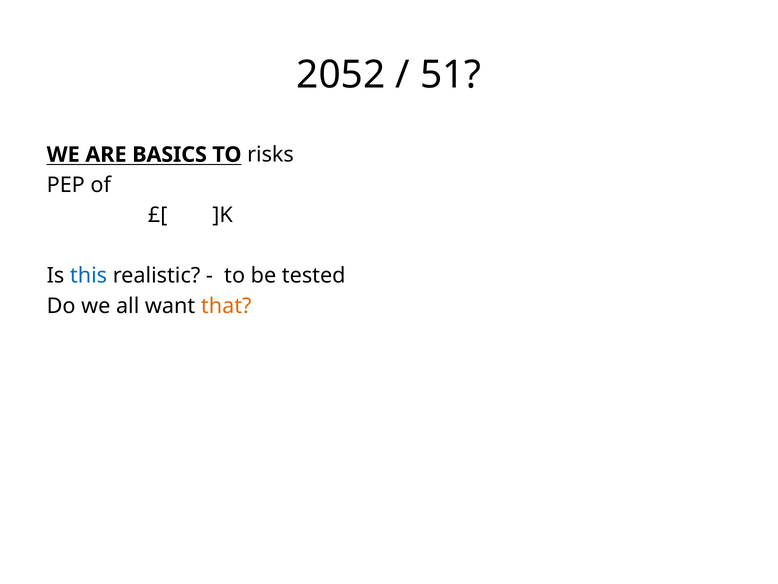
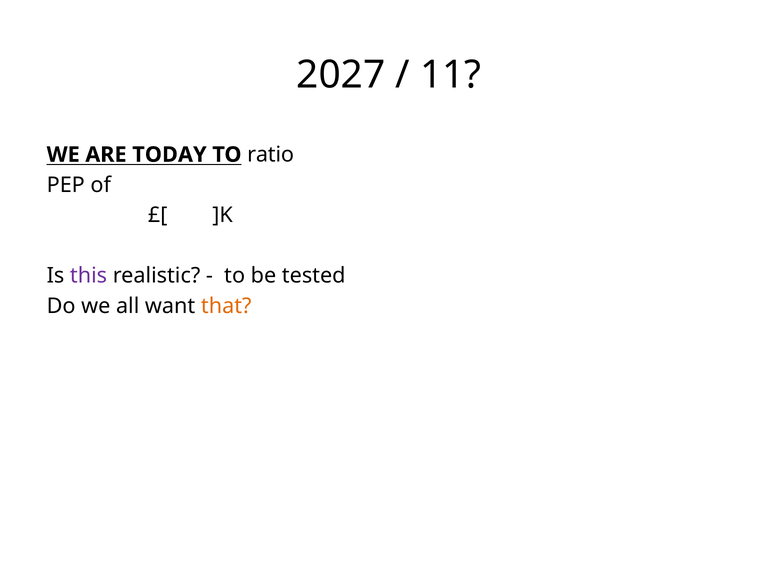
2052: 2052 -> 2027
51: 51 -> 11
BASICS: BASICS -> TODAY
risks: risks -> ratio
this colour: blue -> purple
